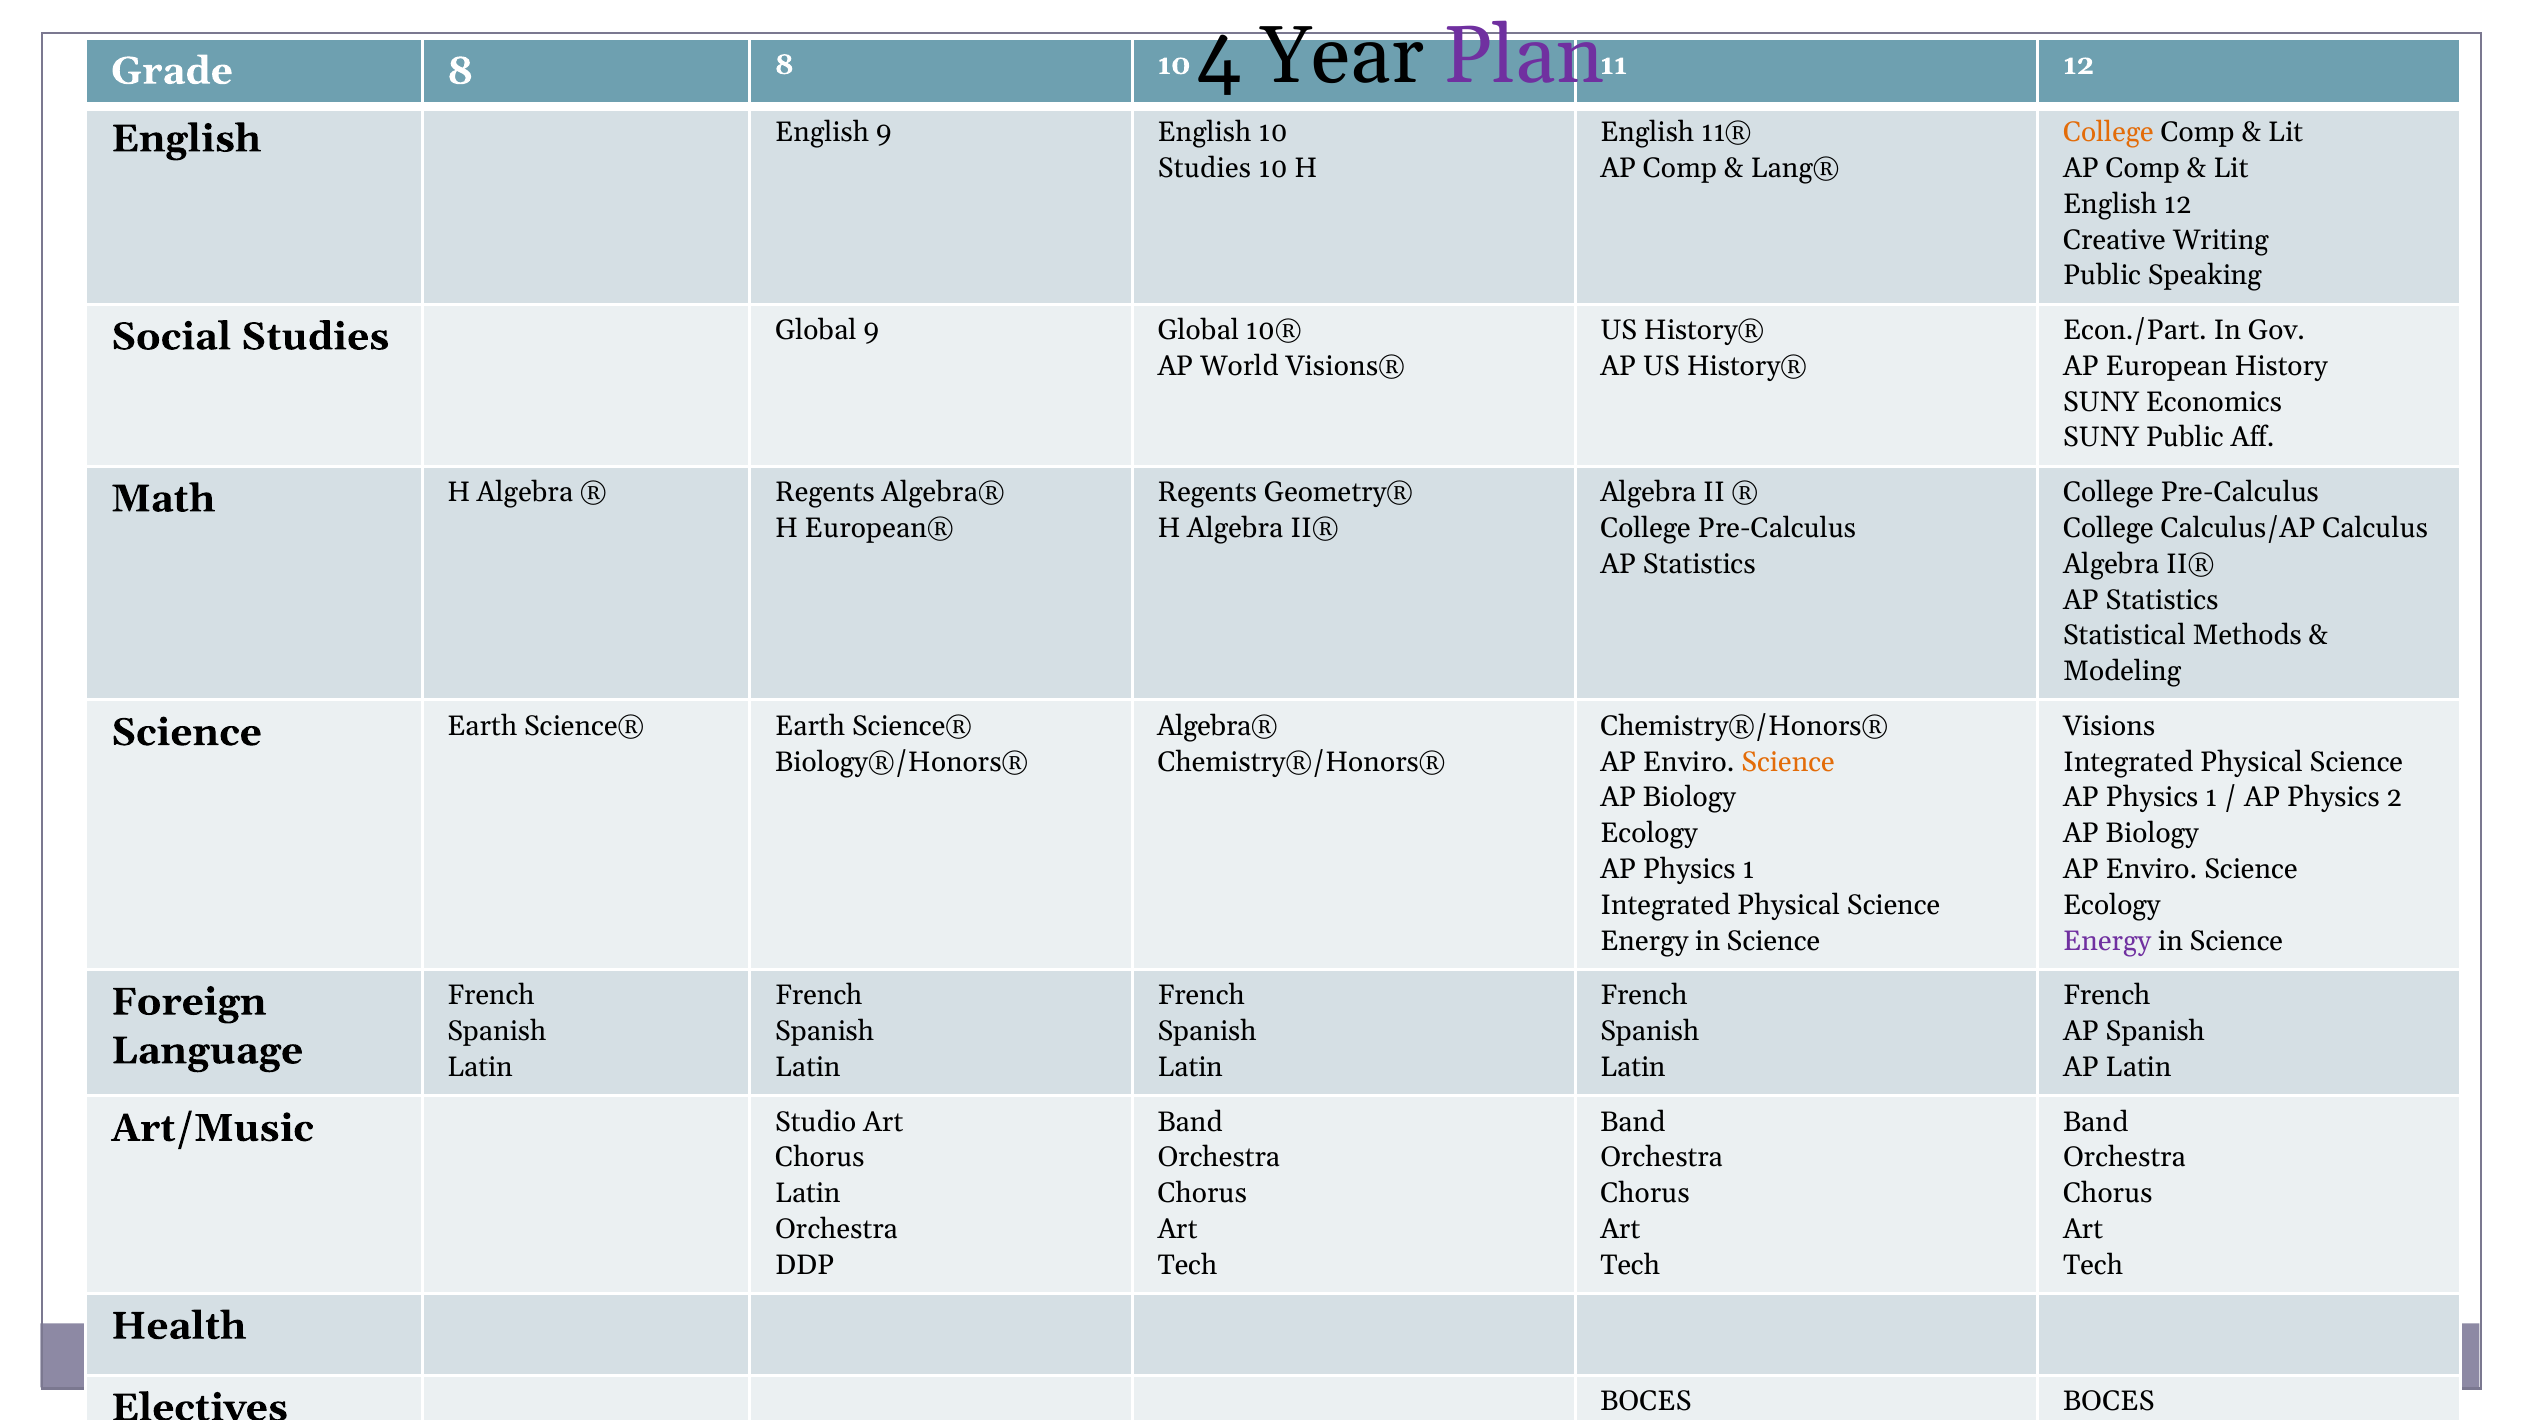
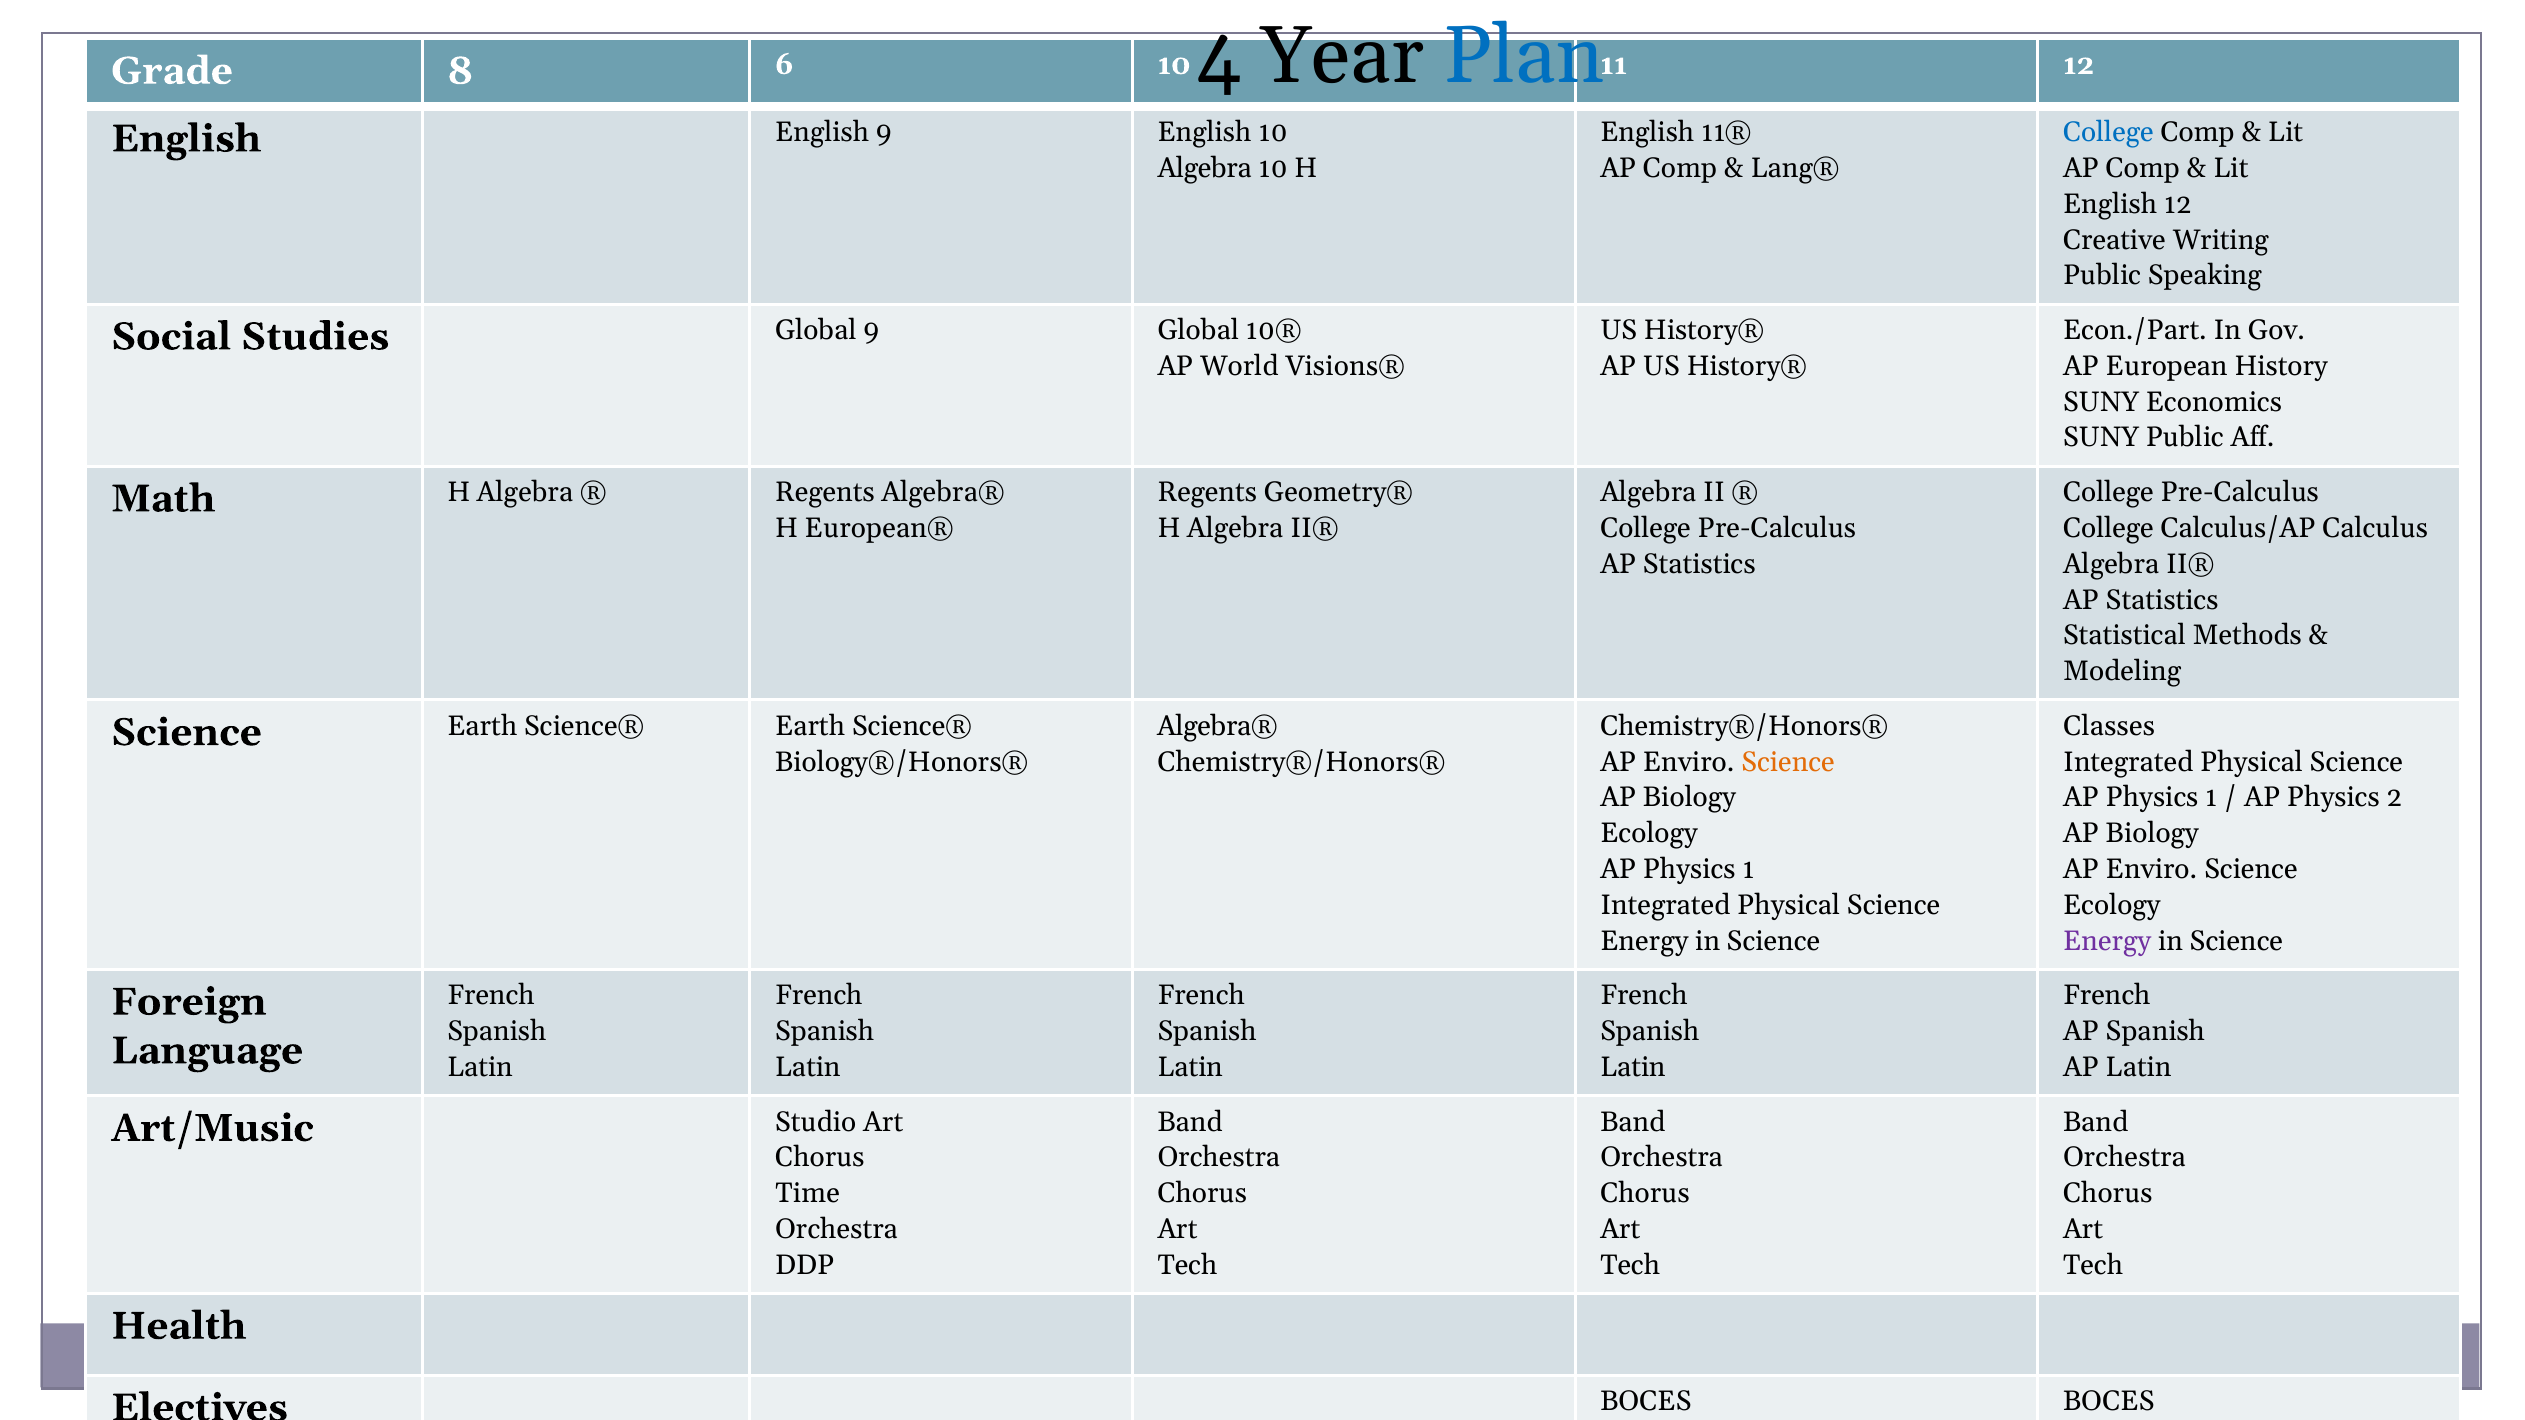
Plan colour: purple -> blue
8 8: 8 -> 6
College at (2108, 133) colour: orange -> blue
Studies at (1204, 168): Studies -> Algebra
Visions at (2109, 726): Visions -> Classes
Latin at (808, 1194): Latin -> Time
